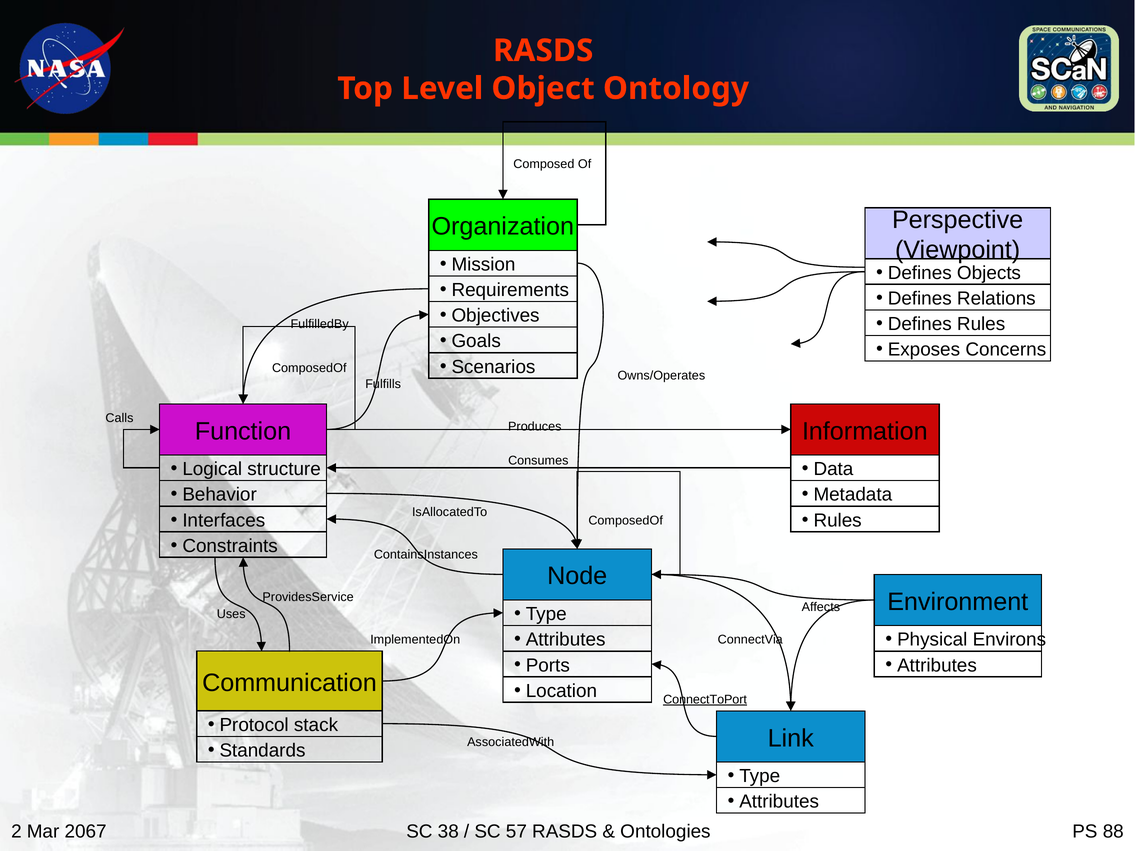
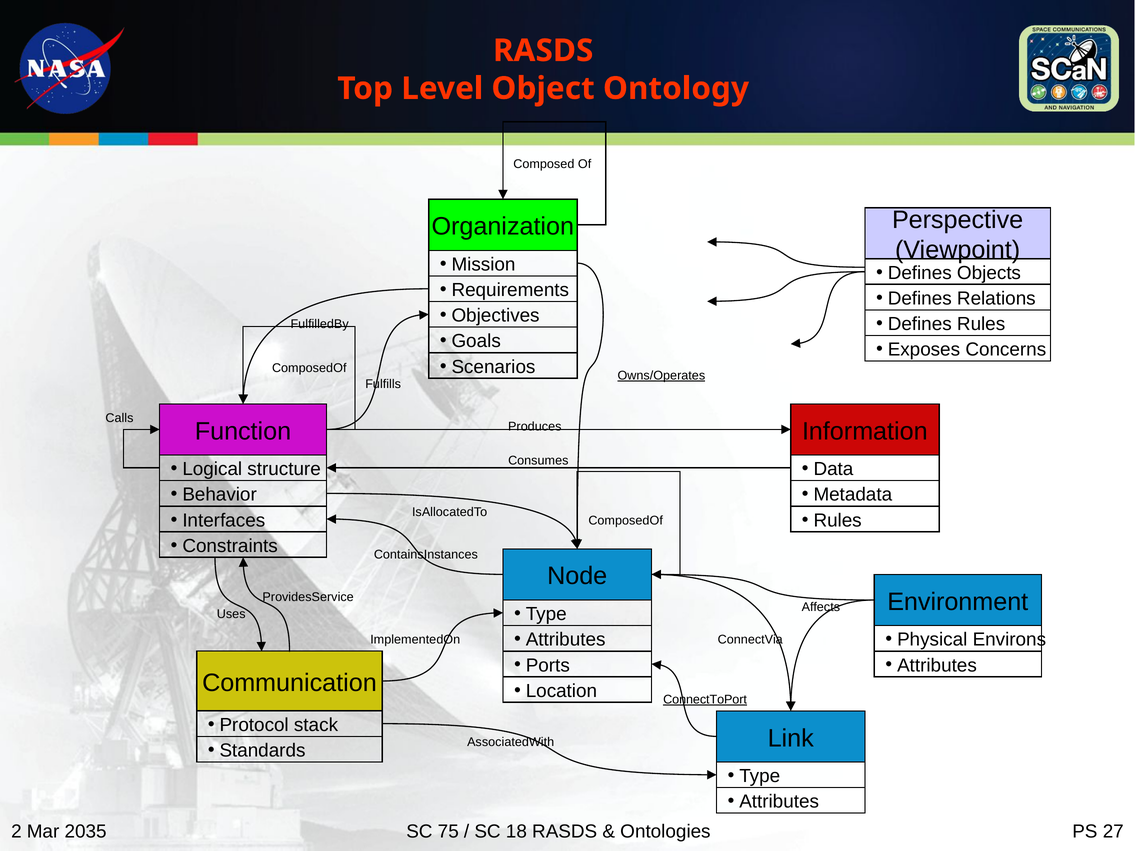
Owns/Operates underline: none -> present
2067: 2067 -> 2035
38: 38 -> 75
57: 57 -> 18
88: 88 -> 27
